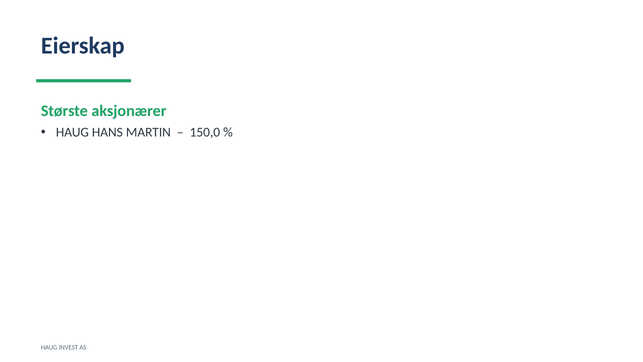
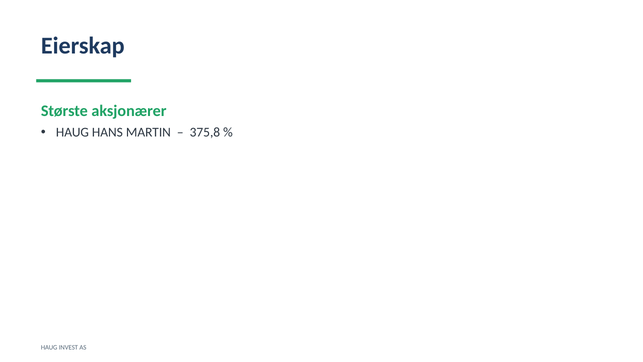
150,0: 150,0 -> 375,8
